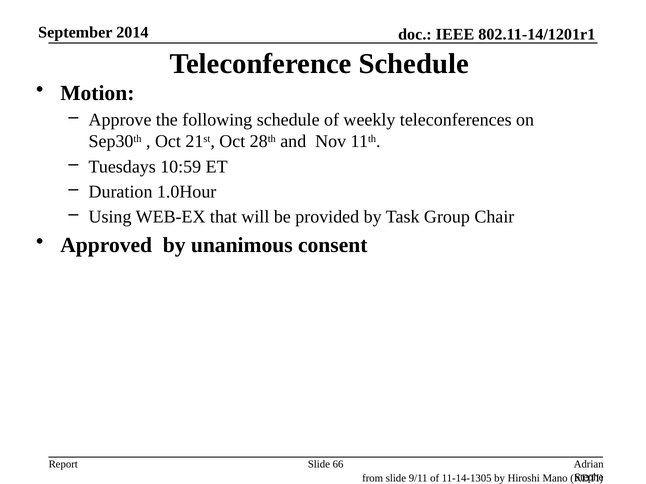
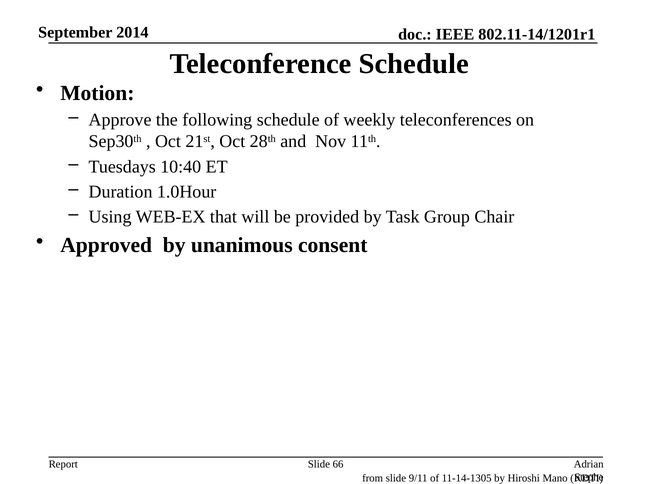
10:59: 10:59 -> 10:40
